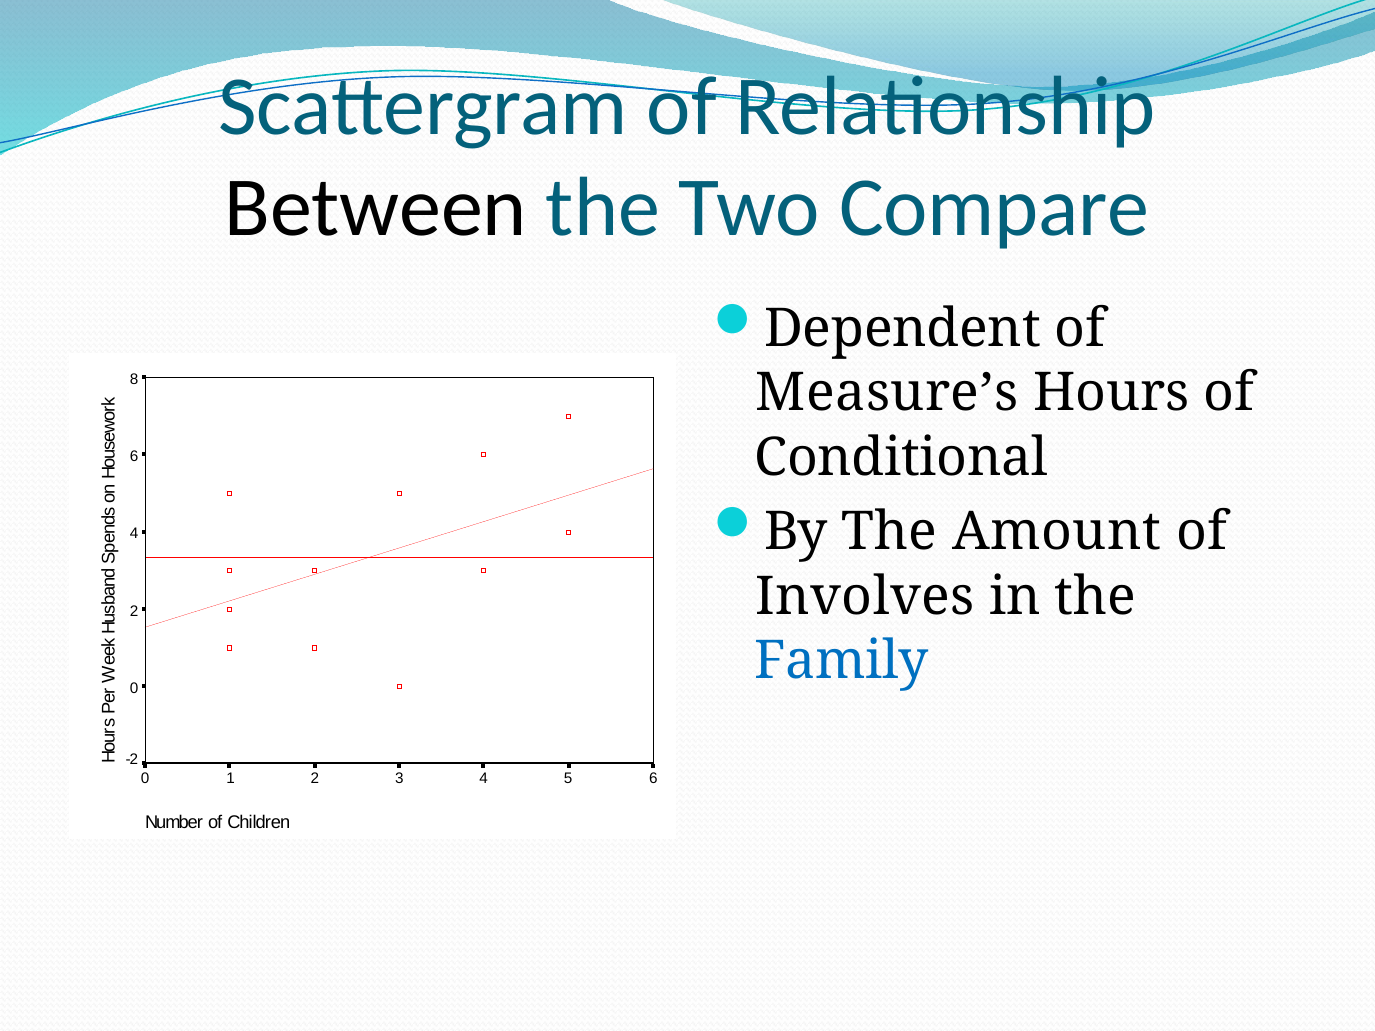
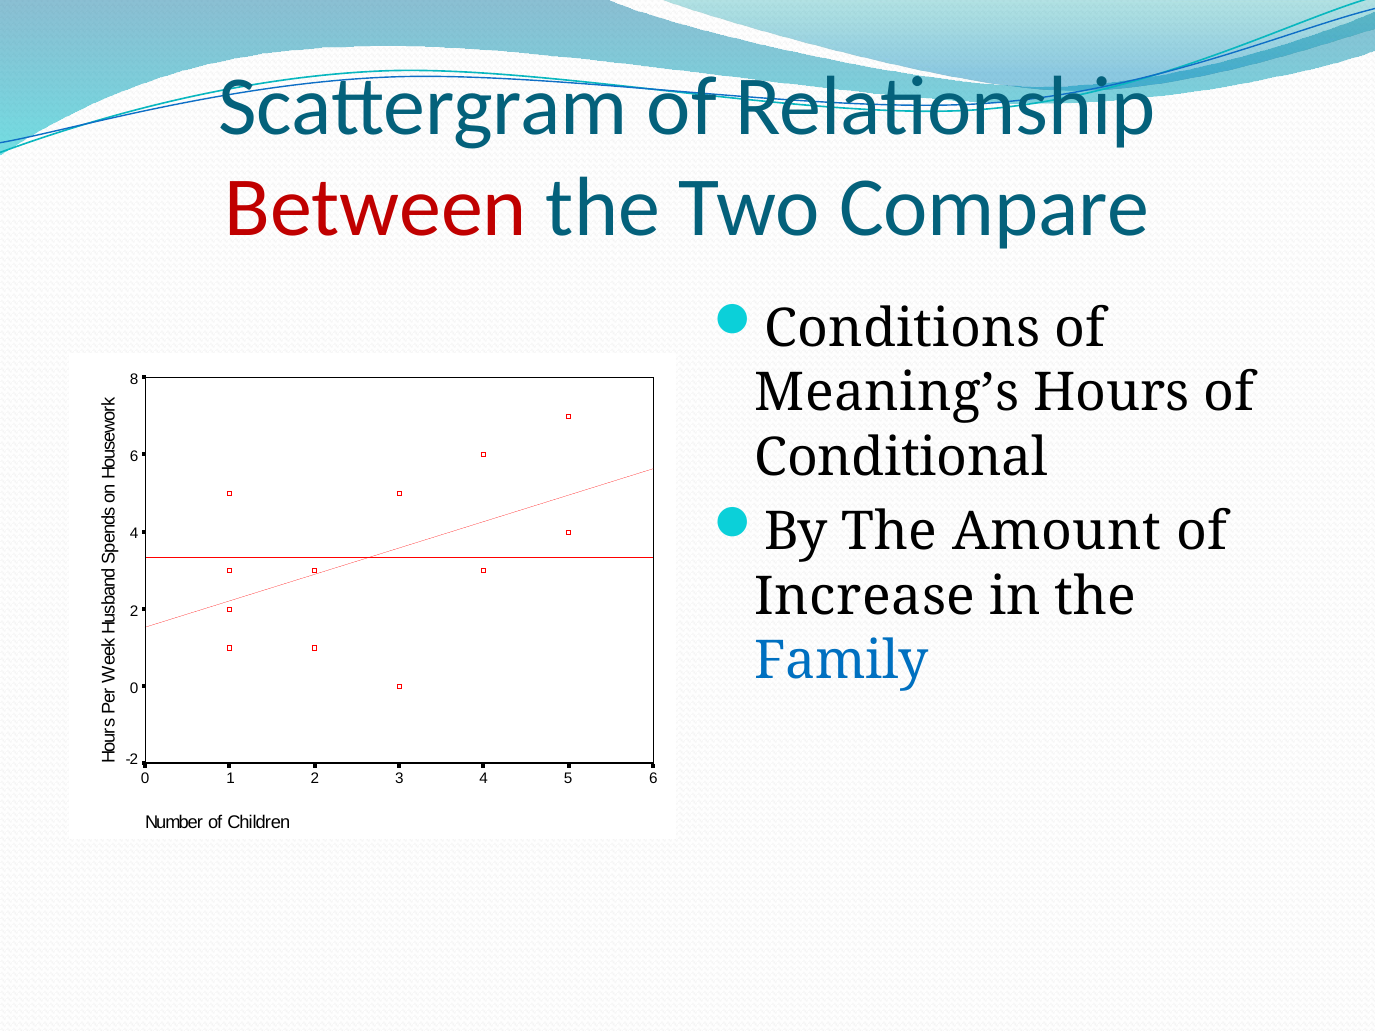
Between colour: black -> red
Dependent: Dependent -> Conditions
Measure’s: Measure’s -> Meaning’s
Involves: Involves -> Increase
